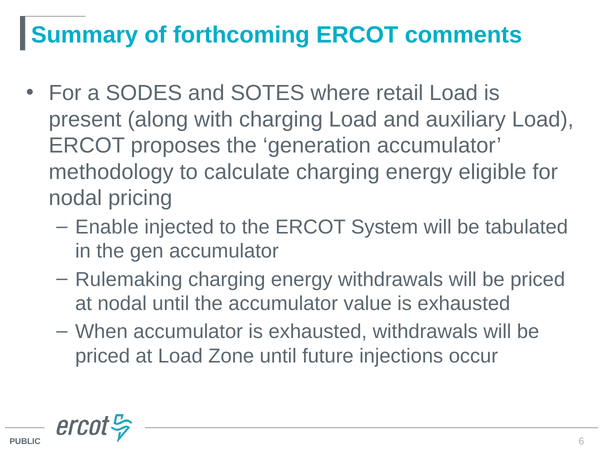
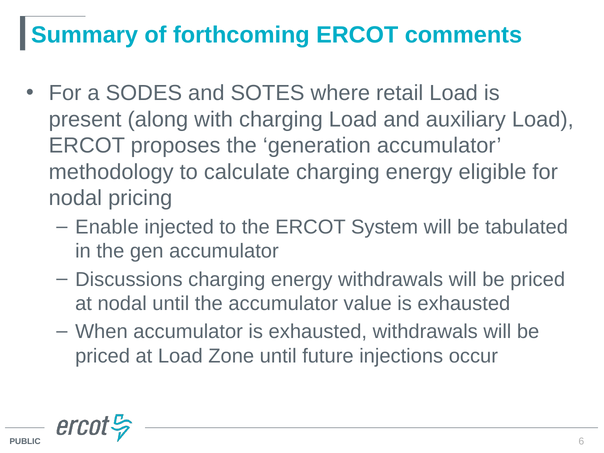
Rulemaking: Rulemaking -> Discussions
